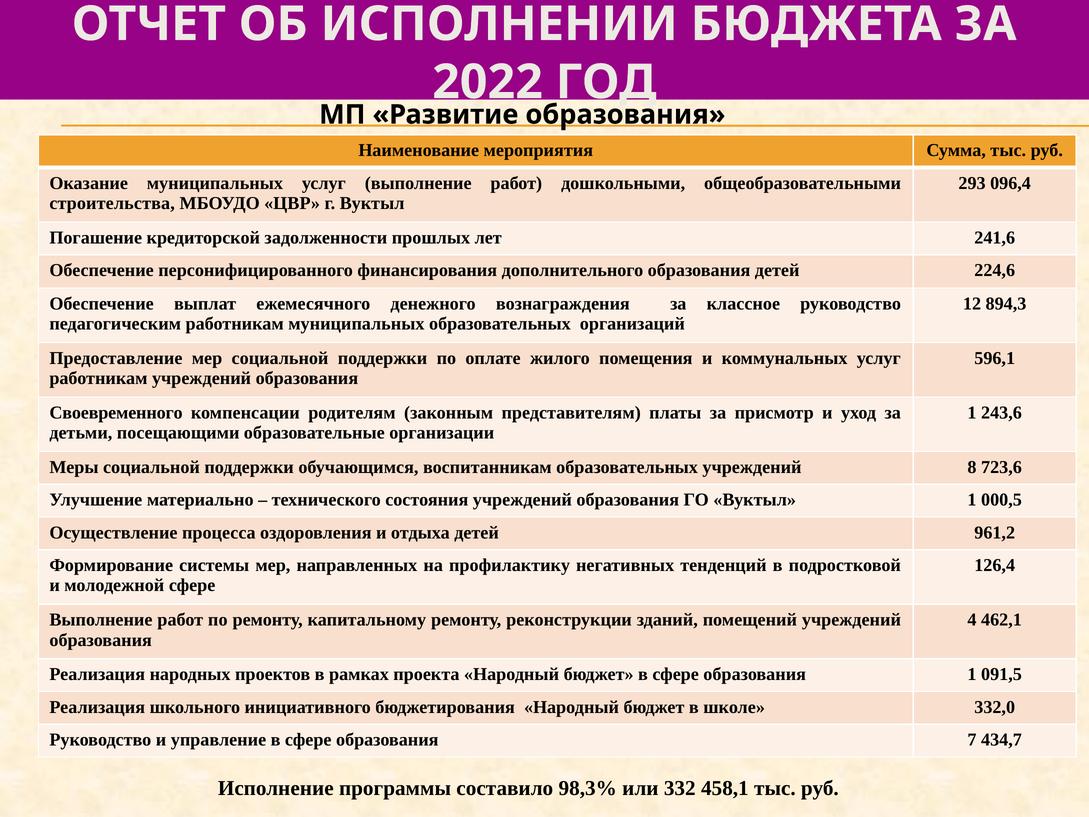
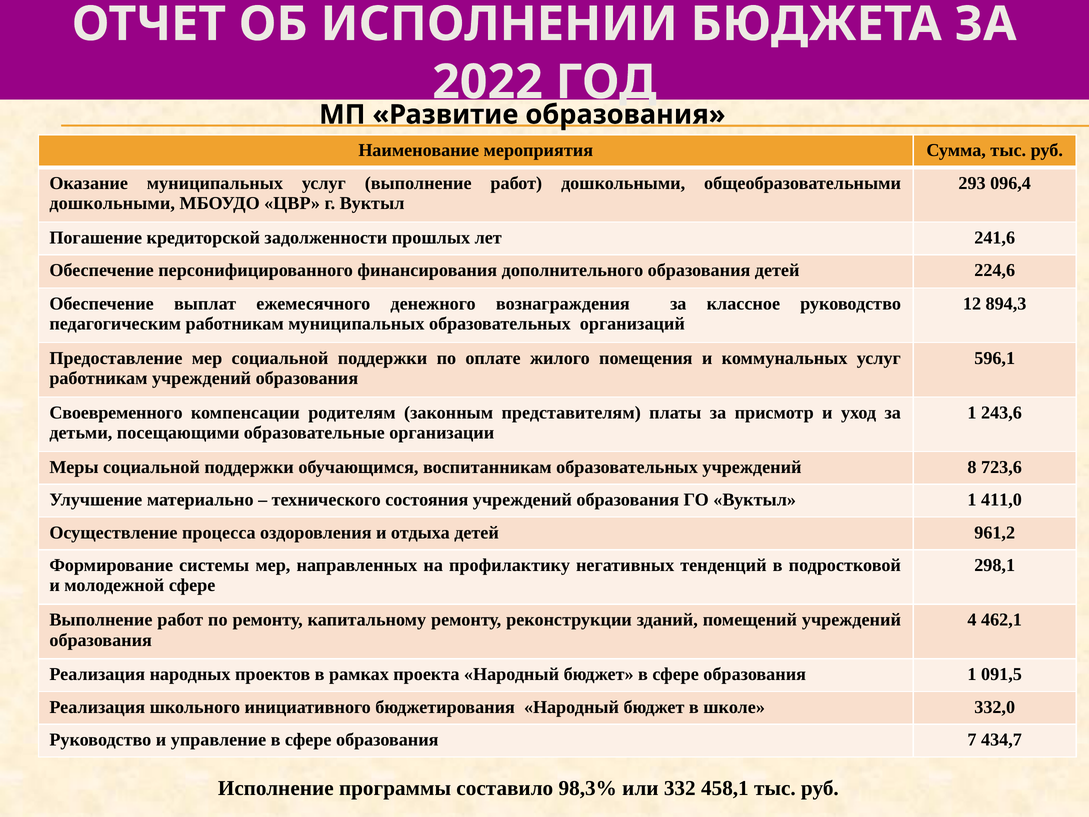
строительства at (112, 203): строительства -> дошкольными
000,5: 000,5 -> 411,0
126,4: 126,4 -> 298,1
